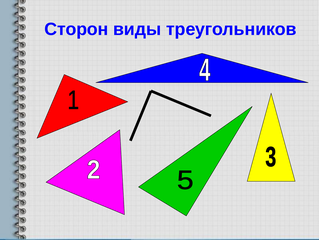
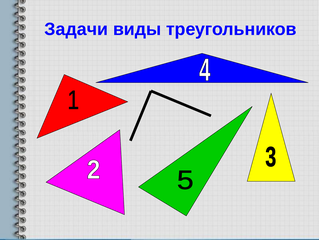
Сторон: Сторон -> Задачи
